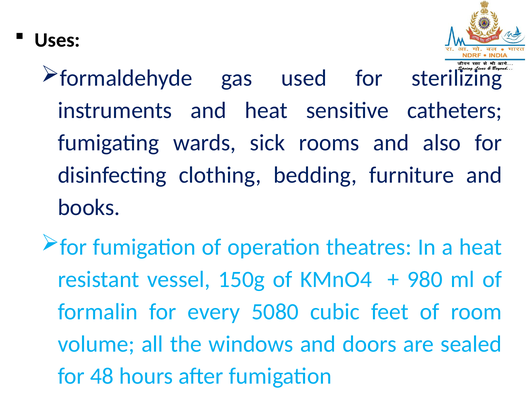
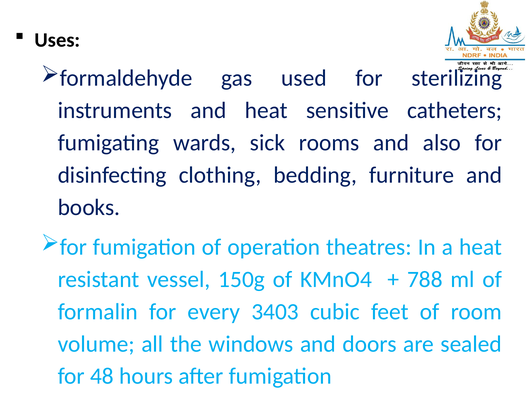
980: 980 -> 788
5080: 5080 -> 3403
